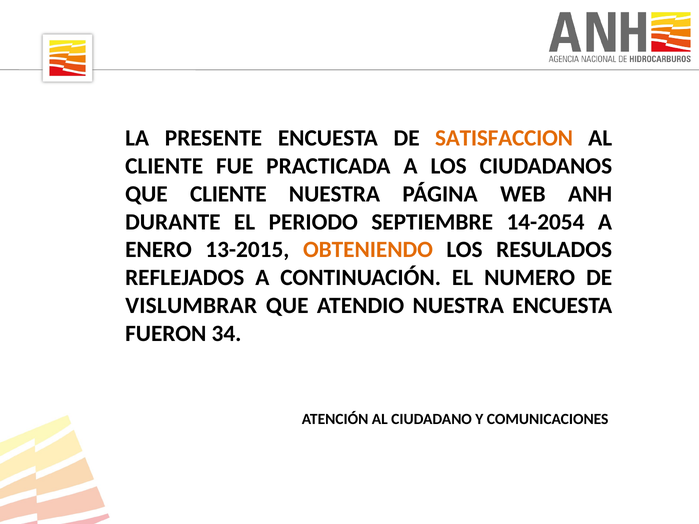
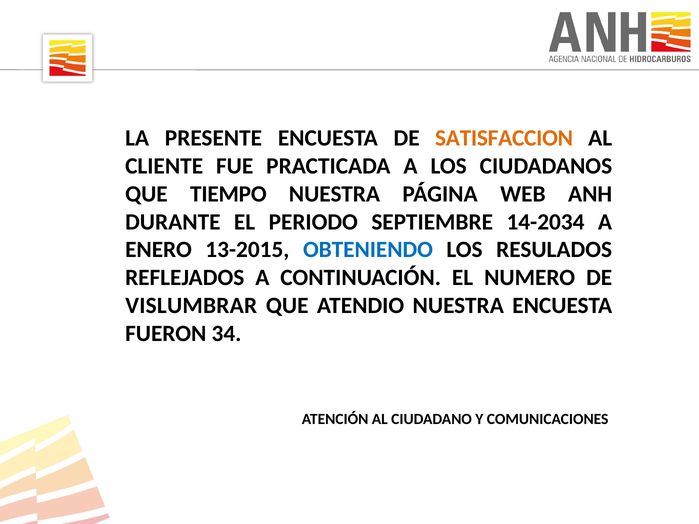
QUE CLIENTE: CLIENTE -> TIEMPO
14-2054: 14-2054 -> 14-2034
OBTENIENDO colour: orange -> blue
